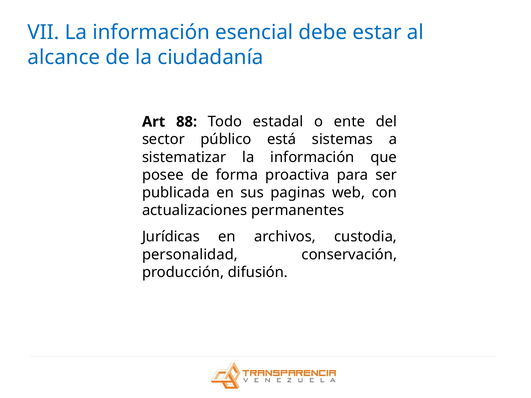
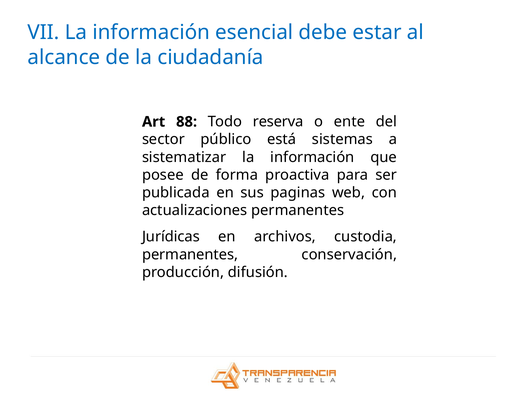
estadal: estadal -> reserva
personalidad at (190, 255): personalidad -> permanentes
